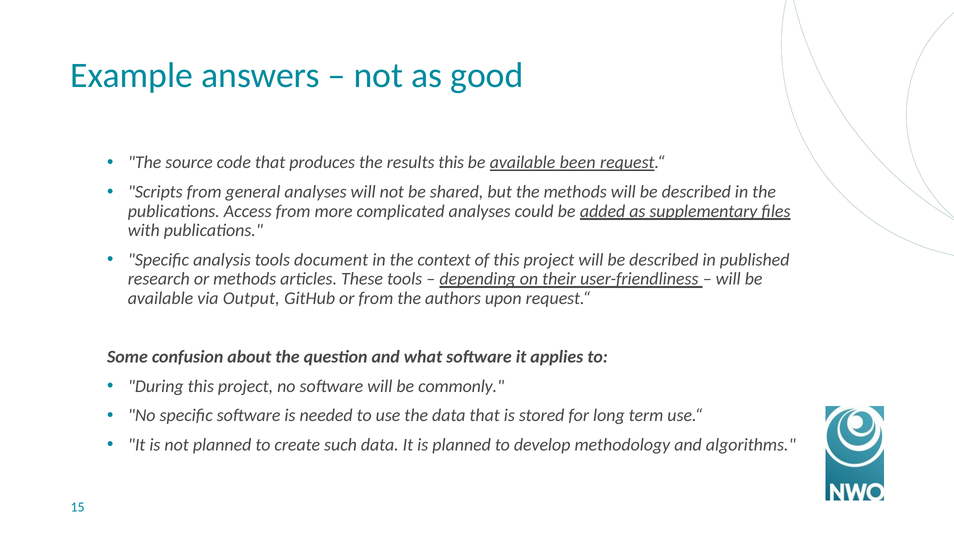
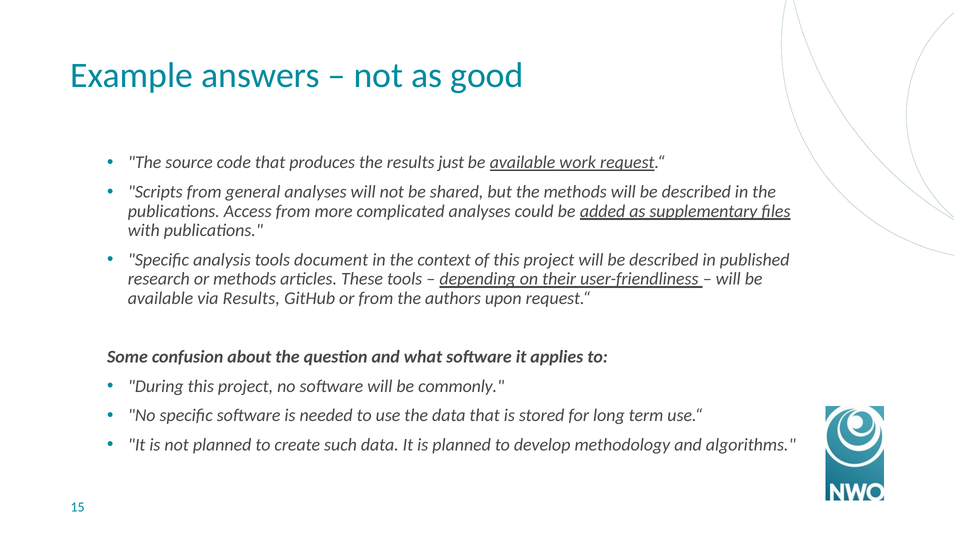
results this: this -> just
been: been -> work
via Output: Output -> Results
